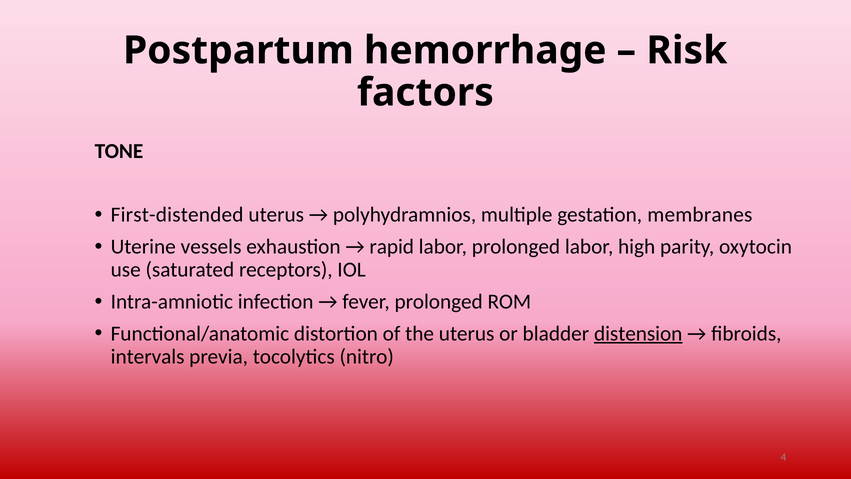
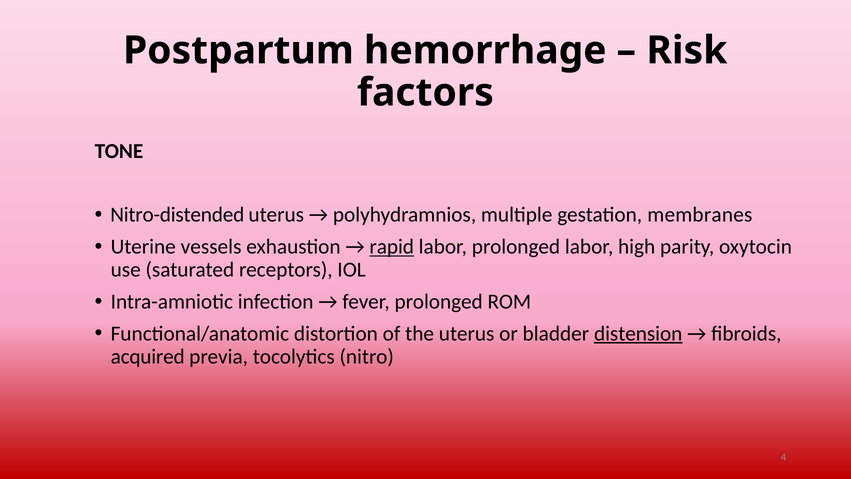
First-distended: First-distended -> Nitro-distended
rapid underline: none -> present
intervals: intervals -> acquired
